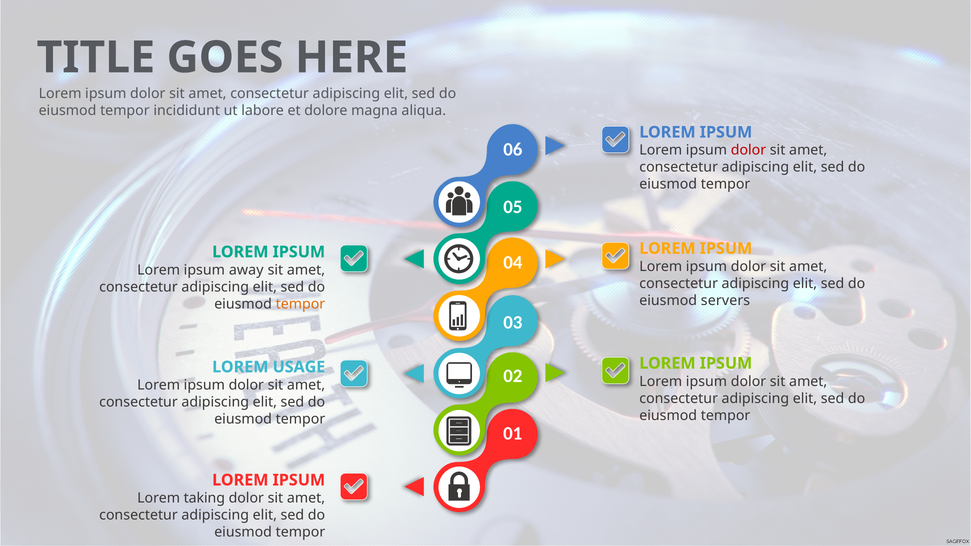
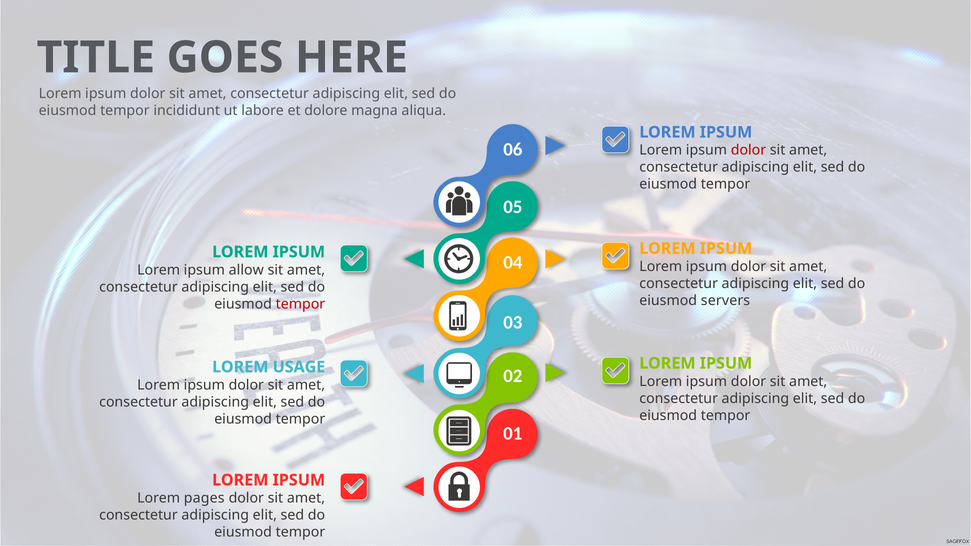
away: away -> allow
tempor at (300, 304) colour: orange -> red
taking: taking -> pages
